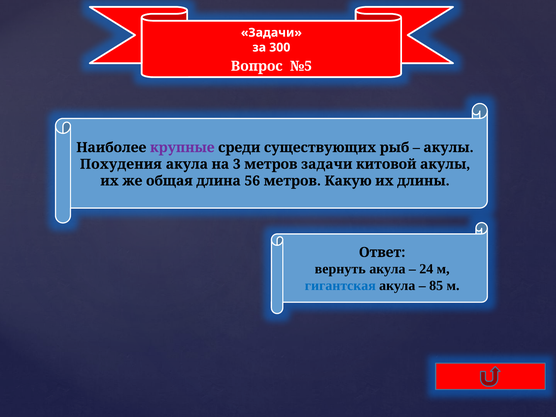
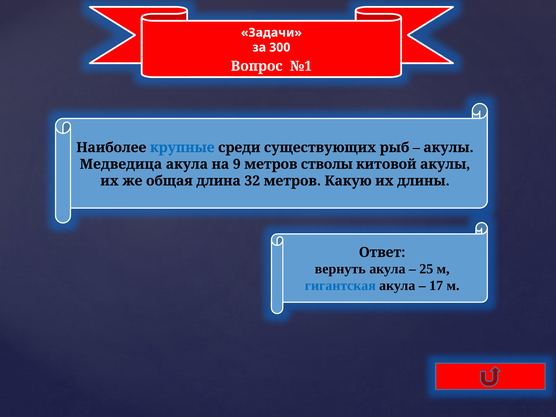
№5: №5 -> №1
крупные colour: purple -> blue
Похудения: Похудения -> Медведица
3: 3 -> 9
метров задачи: задачи -> стволы
56: 56 -> 32
24: 24 -> 25
85: 85 -> 17
